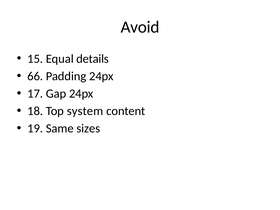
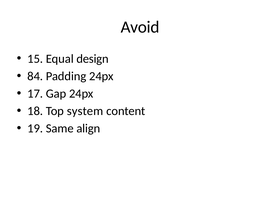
details: details -> design
66: 66 -> 84
sizes: sizes -> align
